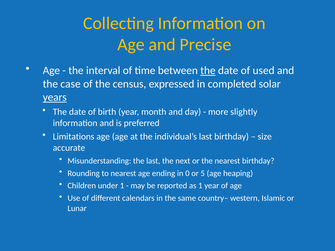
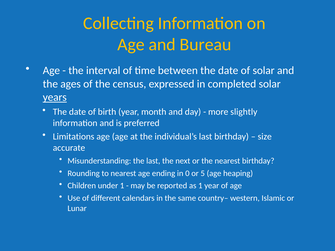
Precise: Precise -> Bureau
the at (208, 71) underline: present -> none
of used: used -> solar
case: case -> ages
